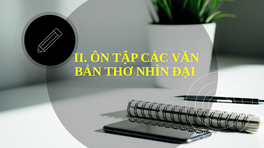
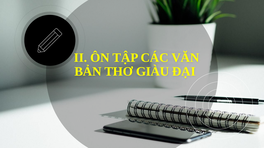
NHÌN: NHÌN -> GIÀU
